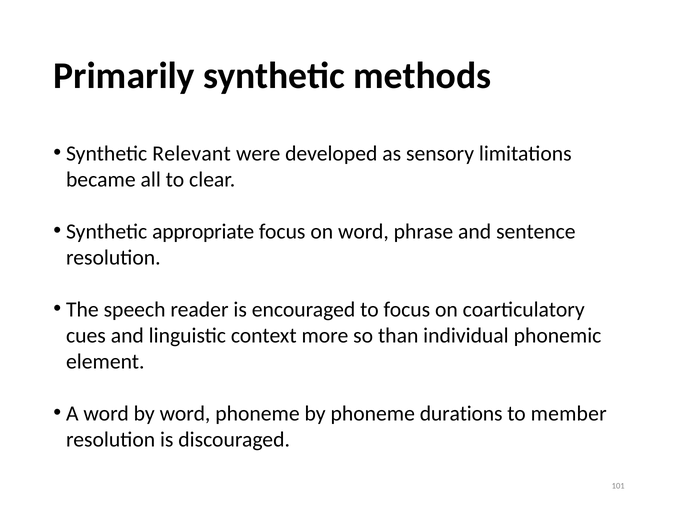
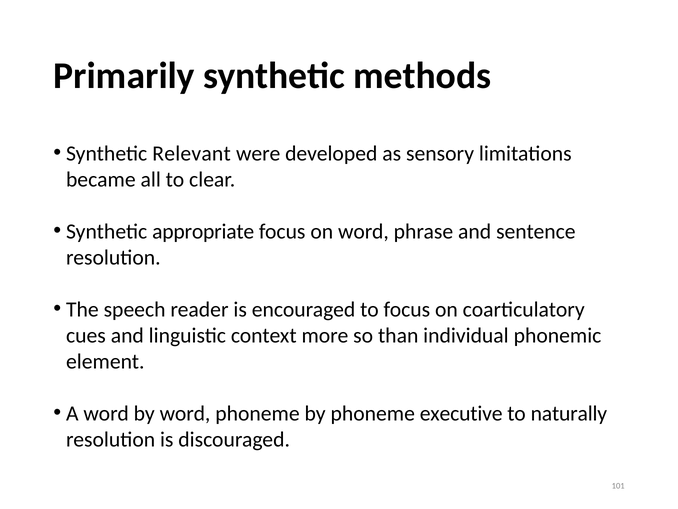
durations: durations -> executive
member: member -> naturally
